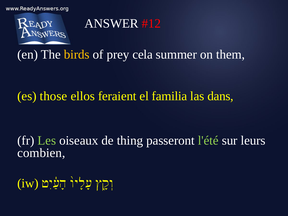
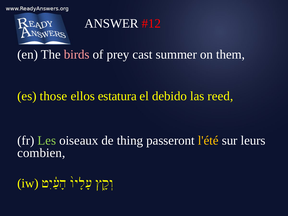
birds colour: yellow -> pink
cela: cela -> cast
feraient: feraient -> estatura
familia: familia -> debido
dans: dans -> reed
l'été colour: light green -> yellow
